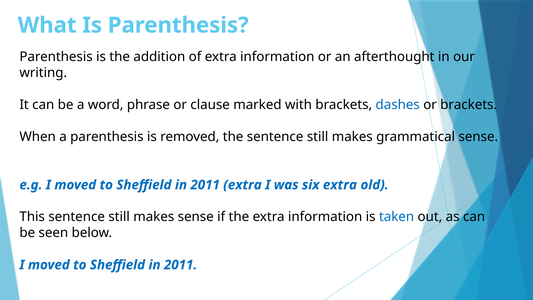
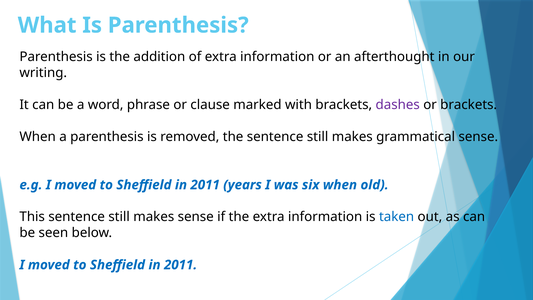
dashes colour: blue -> purple
2011 extra: extra -> years
six extra: extra -> when
